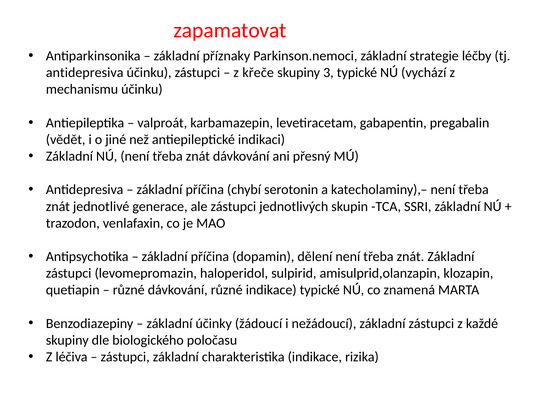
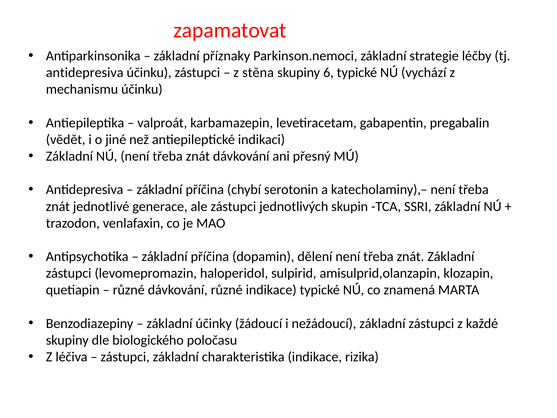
křeče: křeče -> stěna
3: 3 -> 6
